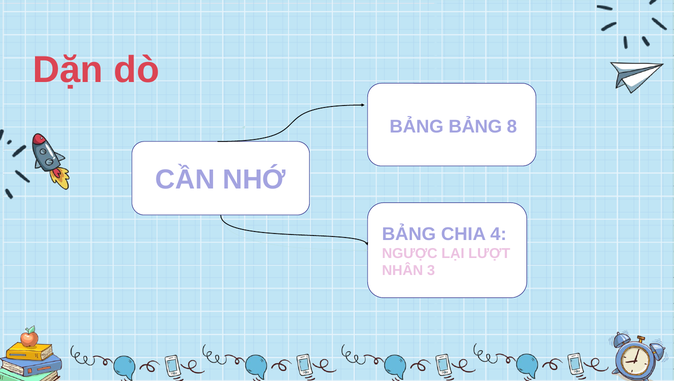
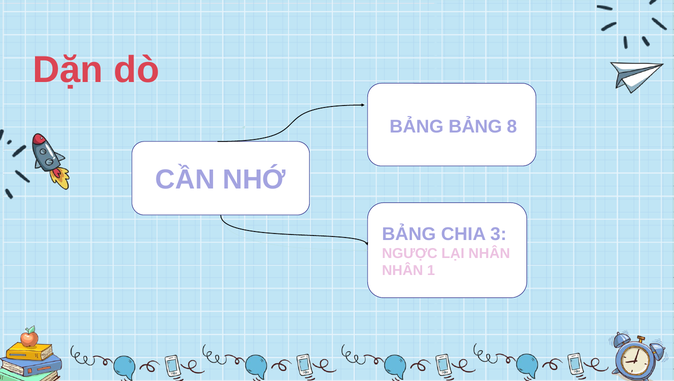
4: 4 -> 3
LẠI LƯỢT: LƯỢT -> NHÂN
3: 3 -> 1
